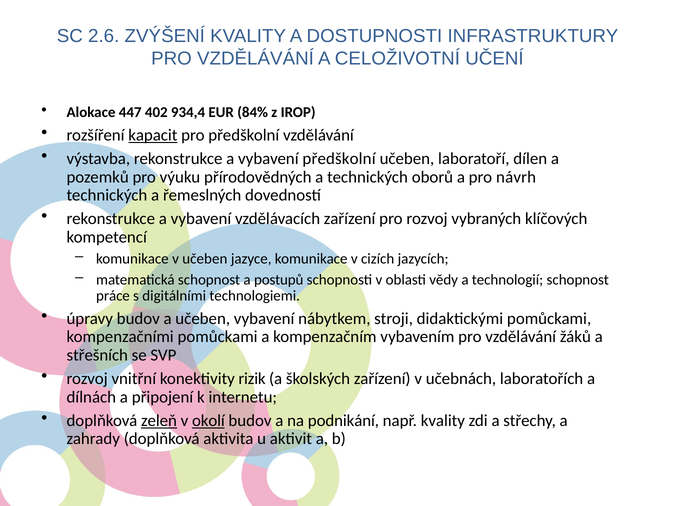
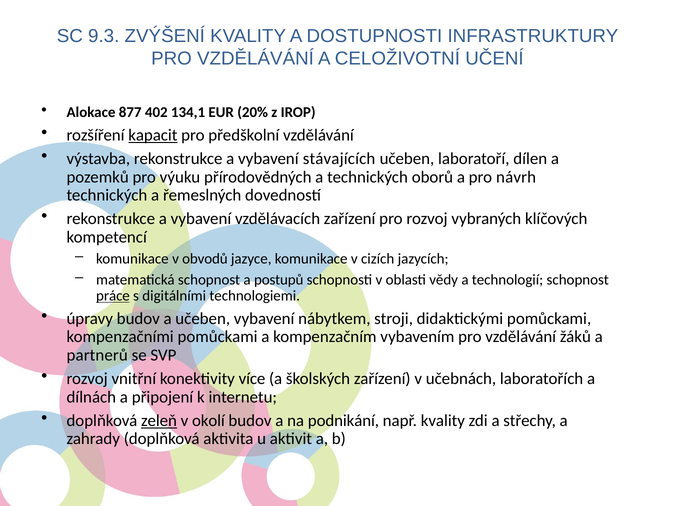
2.6: 2.6 -> 9.3
447: 447 -> 877
934,4: 934,4 -> 134,1
84%: 84% -> 20%
vybavení předškolní: předškolní -> stávajících
v učeben: učeben -> obvodů
práce underline: none -> present
střešních: střešních -> partnerů
rizik: rizik -> více
okolí underline: present -> none
